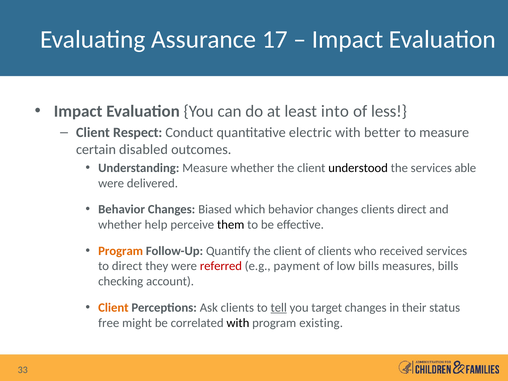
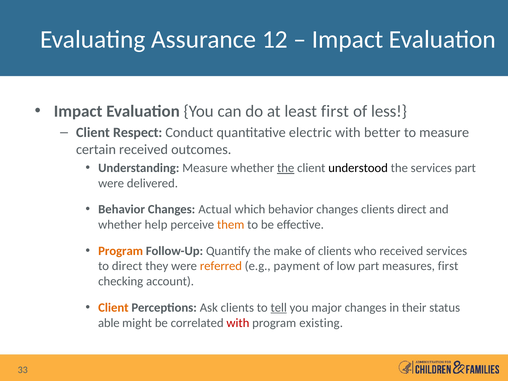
17: 17 -> 12
least into: into -> first
certain disabled: disabled -> received
the at (286, 168) underline: none -> present
services able: able -> part
Biased: Biased -> Actual
them colour: black -> orange
Quantify the client: client -> make
referred colour: red -> orange
low bills: bills -> part
measures bills: bills -> first
target: target -> major
free: free -> able
with at (238, 323) colour: black -> red
